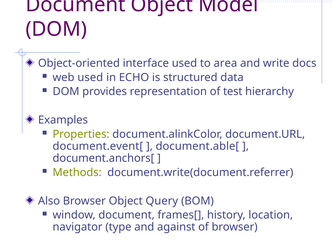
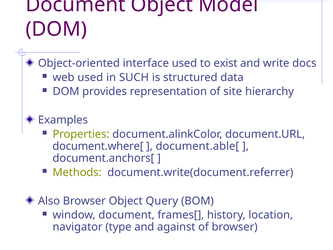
area: area -> exist
ECHO: ECHO -> SUCH
test: test -> site
document.event[: document.event[ -> document.where[
